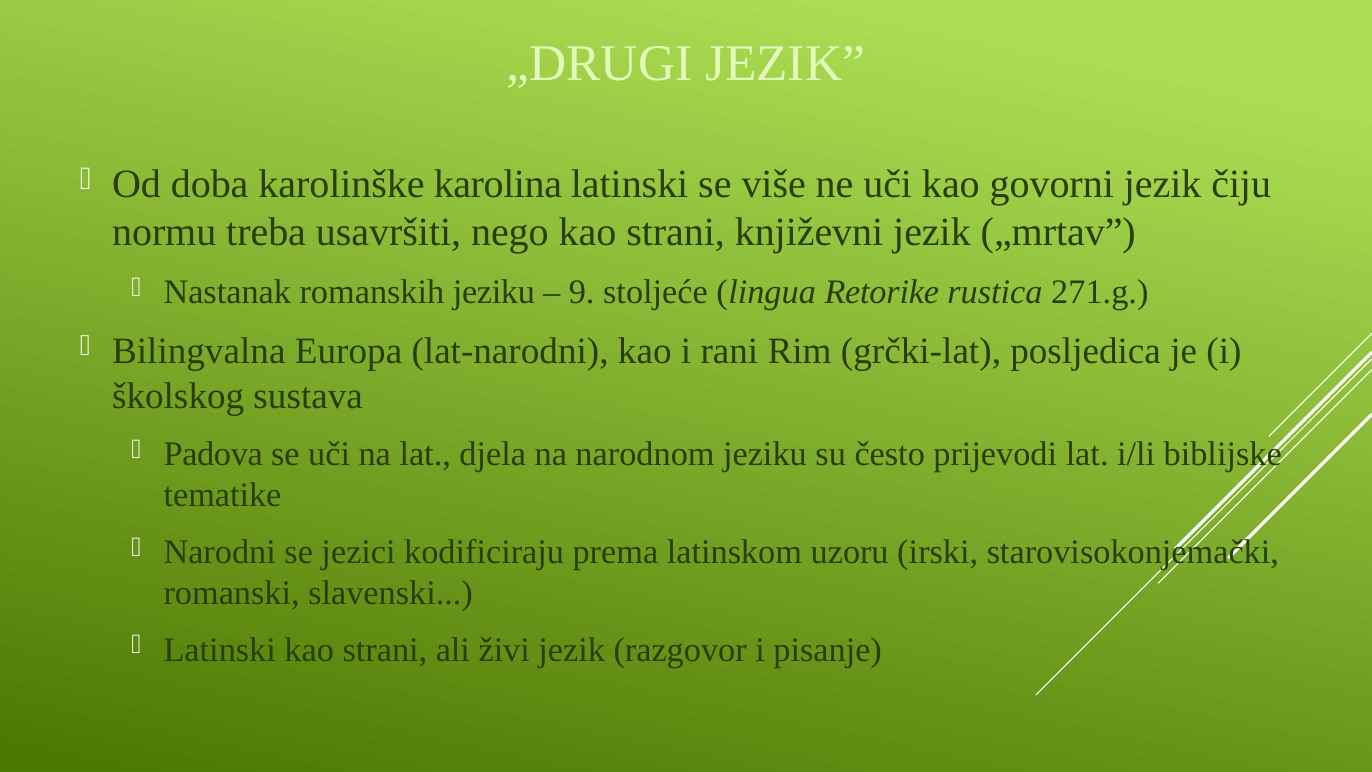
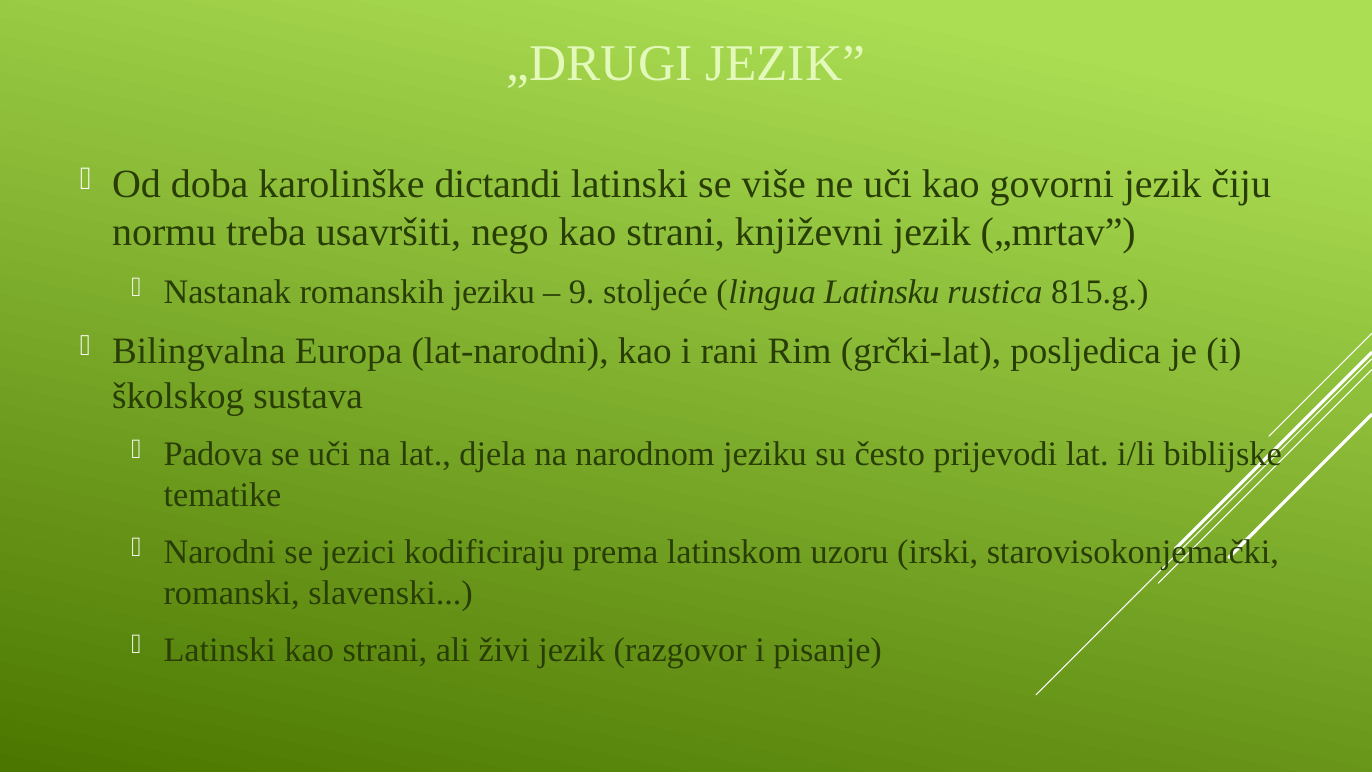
karolina: karolina -> dictandi
Retorike: Retorike -> Latinsku
271.g: 271.g -> 815.g
